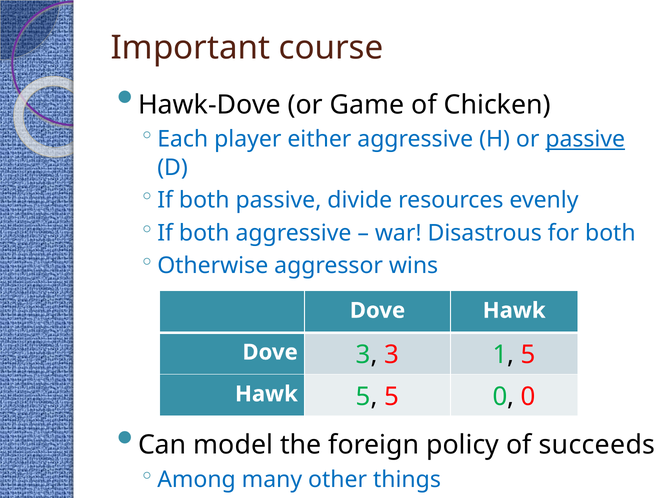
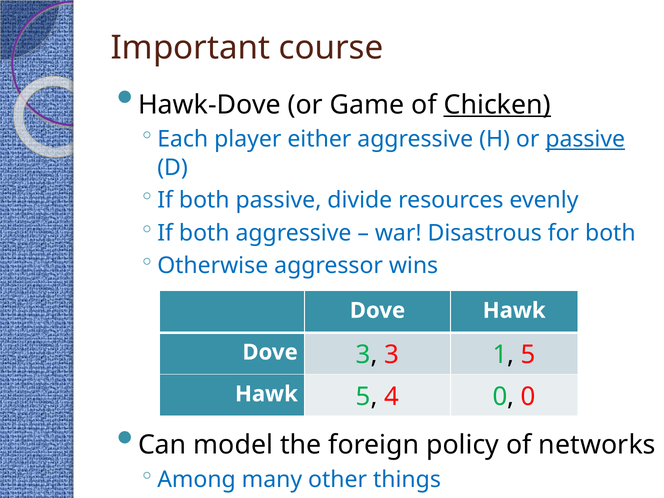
Chicken underline: none -> present
5 5: 5 -> 4
succeeds: succeeds -> networks
